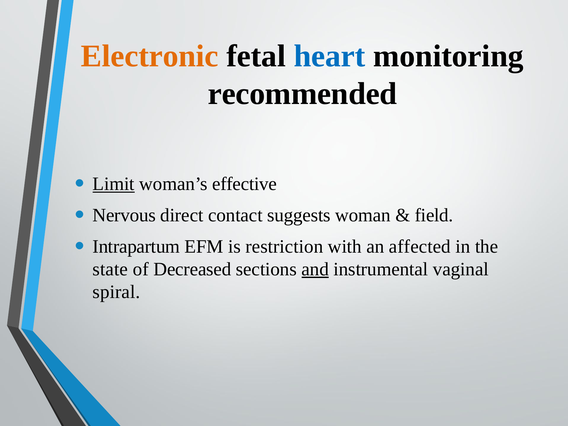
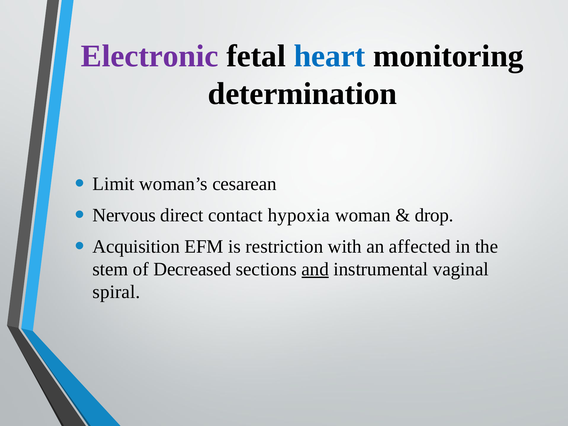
Electronic colour: orange -> purple
recommended: recommended -> determination
Limit underline: present -> none
effective: effective -> cesarean
suggests: suggests -> hypoxia
field: field -> drop
Intrapartum: Intrapartum -> Acquisition
state: state -> stem
